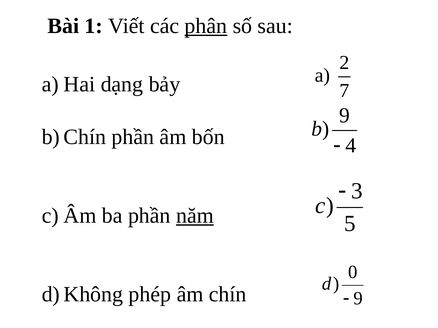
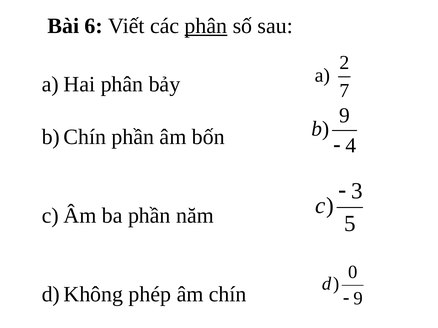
1: 1 -> 6
dạng at (122, 84): dạng -> phân
năm underline: present -> none
